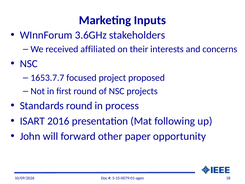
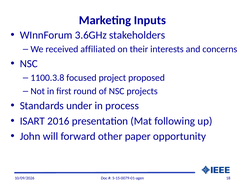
1653.7.7: 1653.7.7 -> 1100.3.8
Standards round: round -> under
